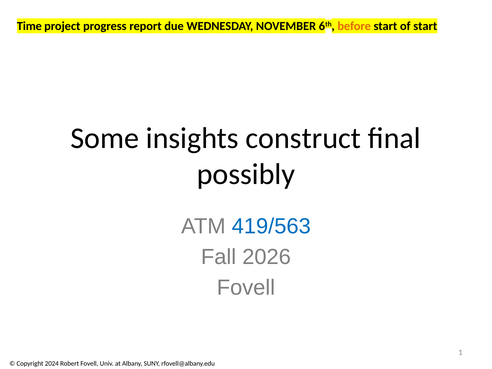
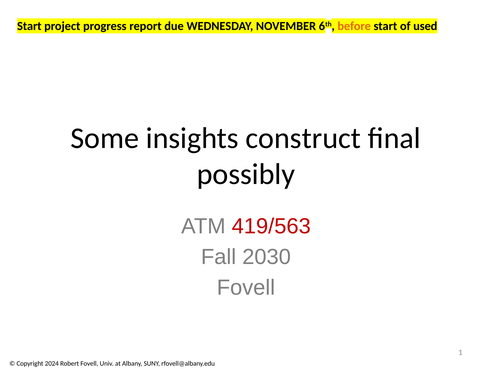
Time at (29, 26): Time -> Start
of start: start -> used
419/563 colour: blue -> red
2026: 2026 -> 2030
